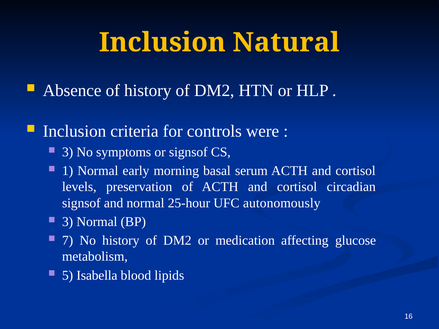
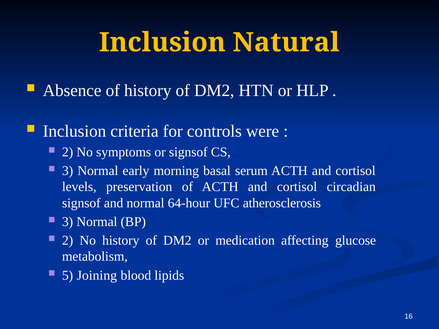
3 at (68, 152): 3 -> 2
1 at (68, 171): 1 -> 3
25-hour: 25-hour -> 64-hour
autonomously: autonomously -> atherosclerosis
7 at (68, 241): 7 -> 2
Isabella: Isabella -> Joining
